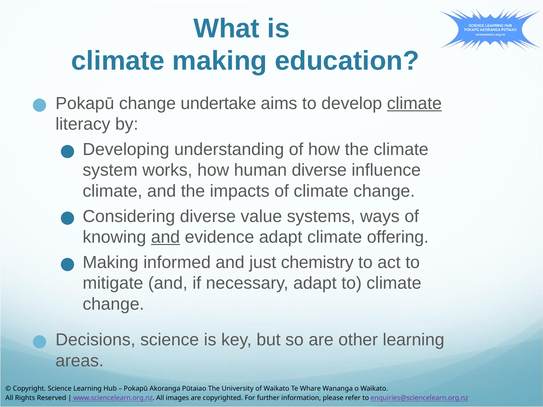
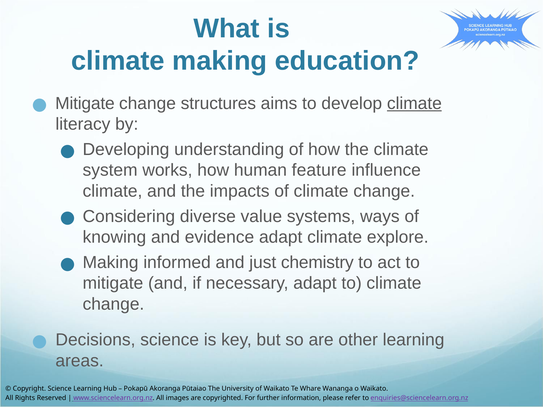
Pokapū at (85, 103): Pokapū -> Mitigate
undertake: undertake -> structures
human diverse: diverse -> feature
and at (165, 237) underline: present -> none
offering: offering -> explore
